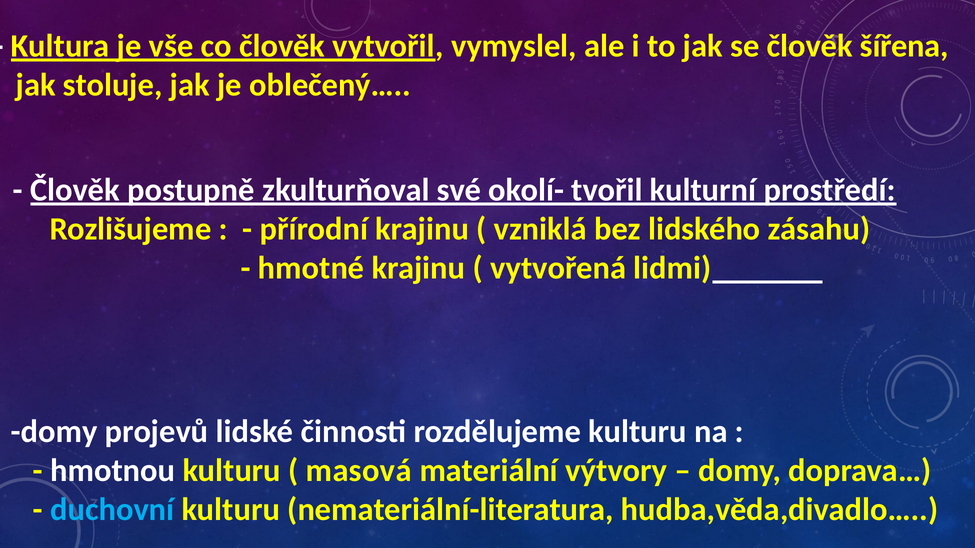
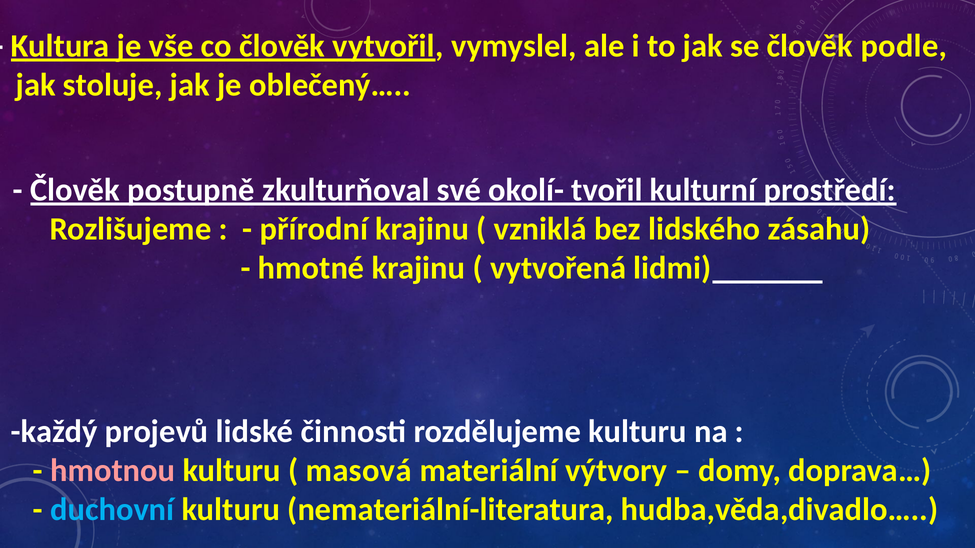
šířena: šířena -> podle
domy at (54, 432): domy -> každý
hmotnou colour: white -> pink
